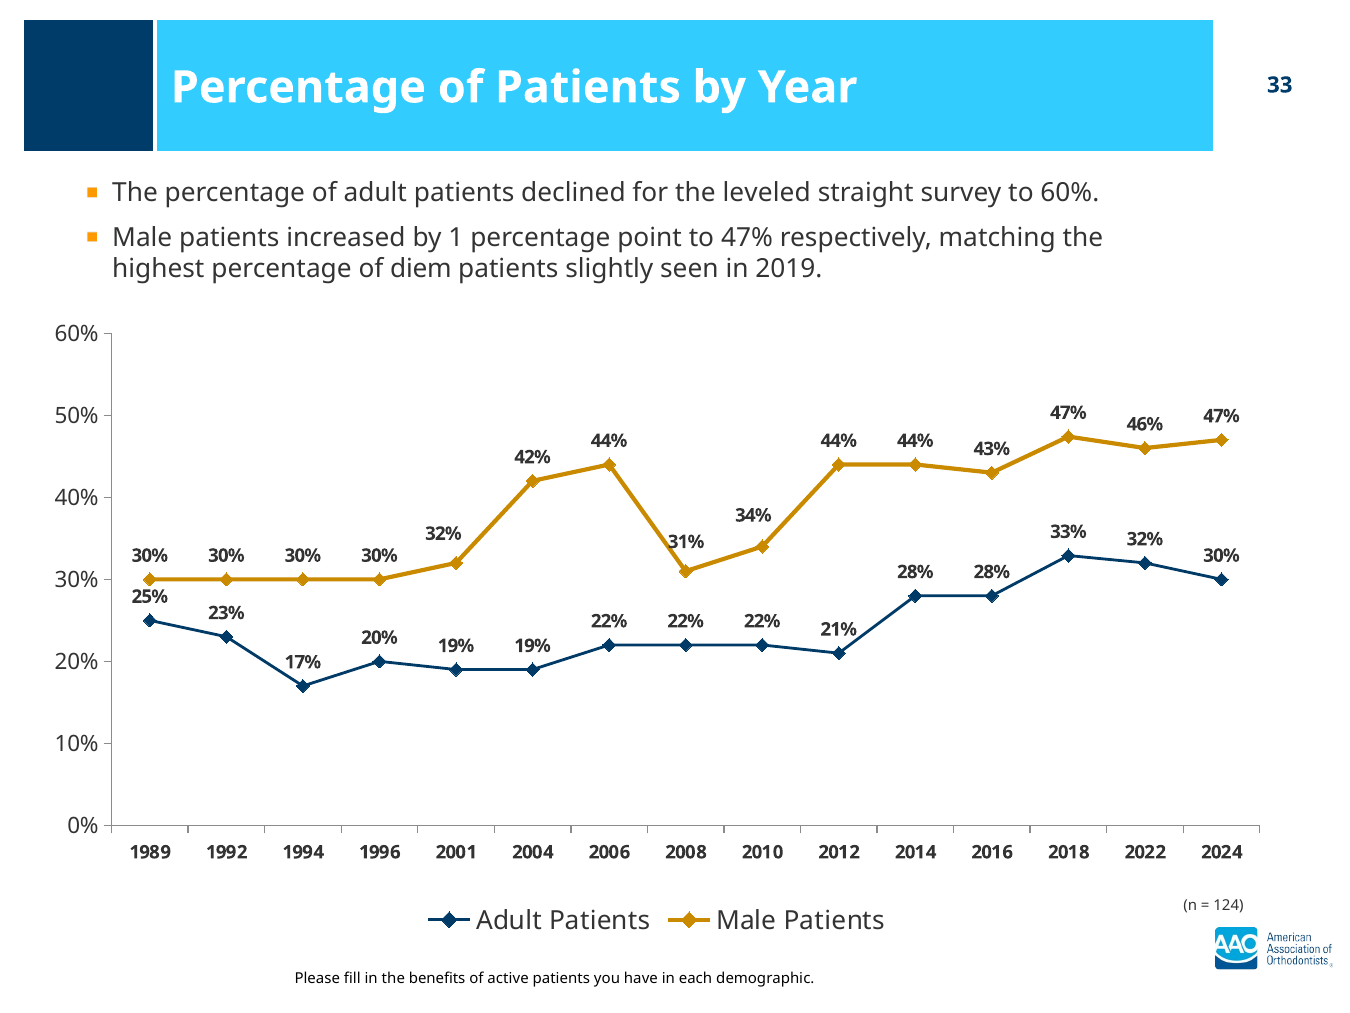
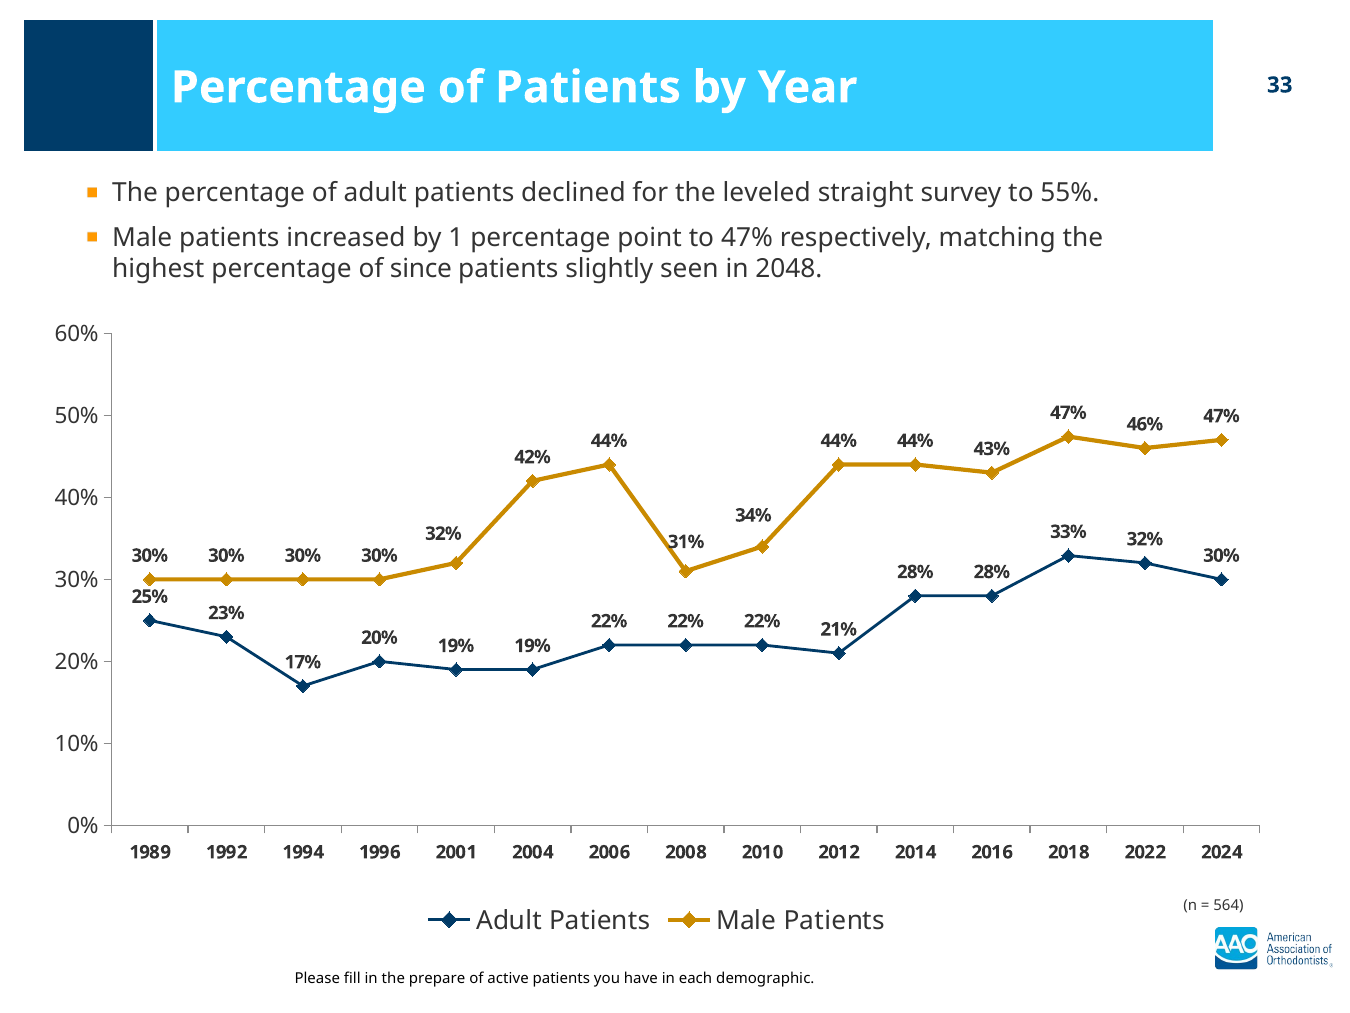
to 60%: 60% -> 55%
diem: diem -> since
2019: 2019 -> 2048
124: 124 -> 564
benefits: benefits -> prepare
